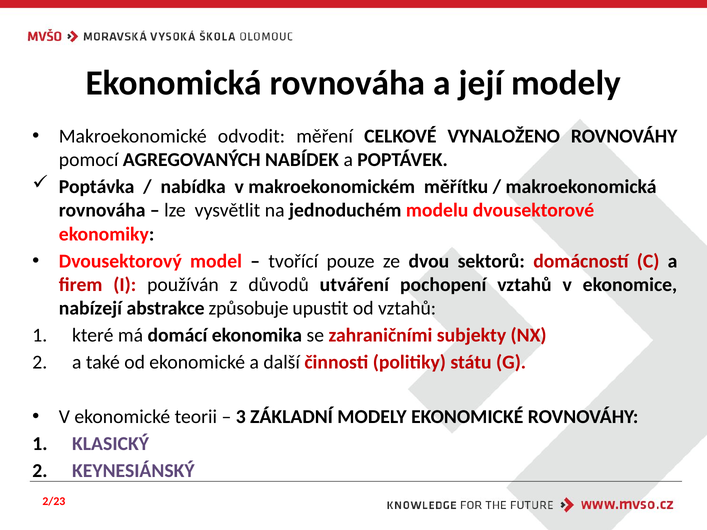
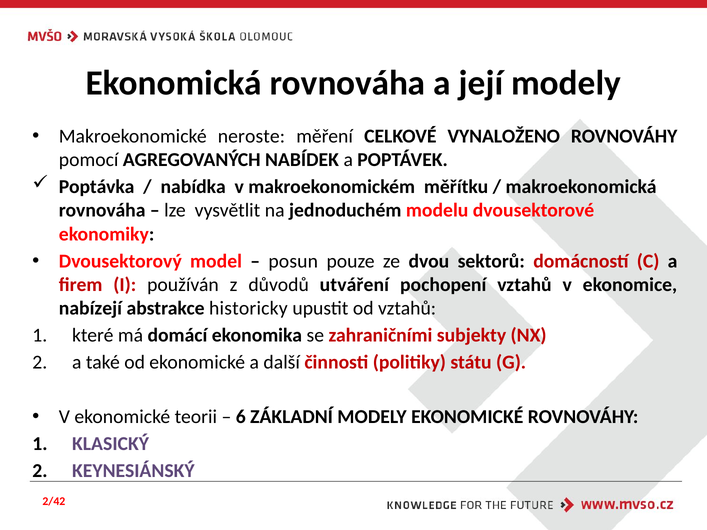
odvodit: odvodit -> neroste
tvořící: tvořící -> posun
způsobuje: způsobuje -> historicky
3: 3 -> 6
2/23: 2/23 -> 2/42
